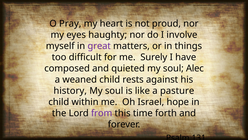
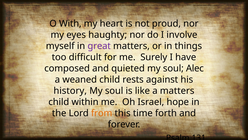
Pray: Pray -> With
a pasture: pasture -> matters
from colour: purple -> orange
